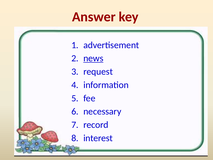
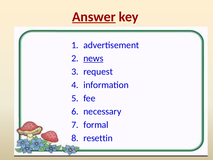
Answer underline: none -> present
record: record -> formal
interest: interest -> resettin
